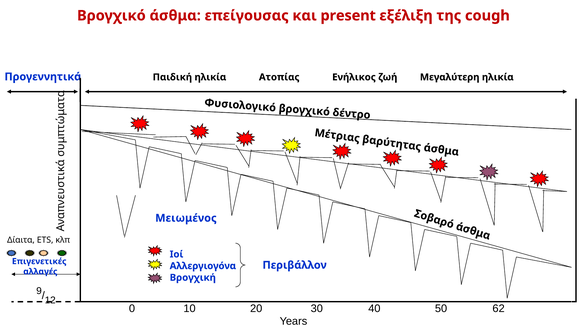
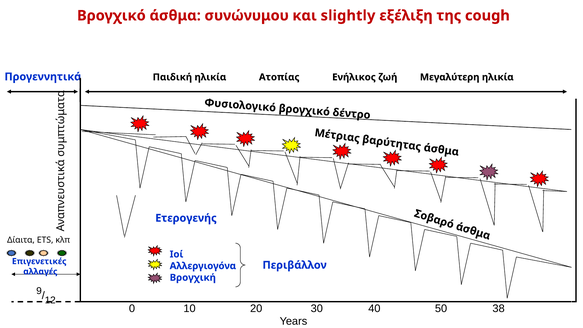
επείγουσας: επείγουσας -> συνώνυμου
present: present -> slightly
Μειωμένος: Μειωμένος -> Ετερογενής
62: 62 -> 38
